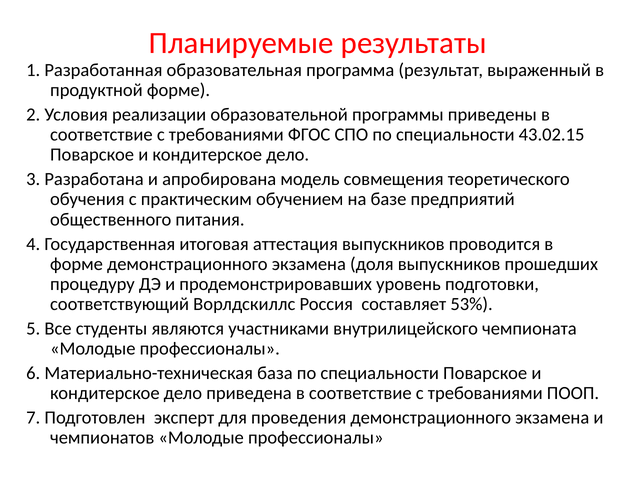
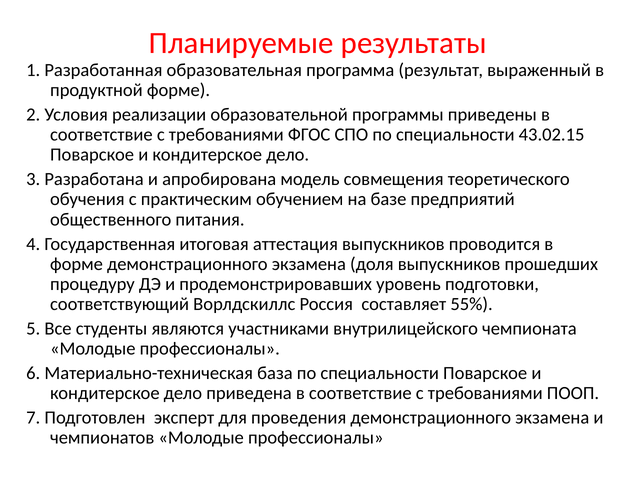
53%: 53% -> 55%
